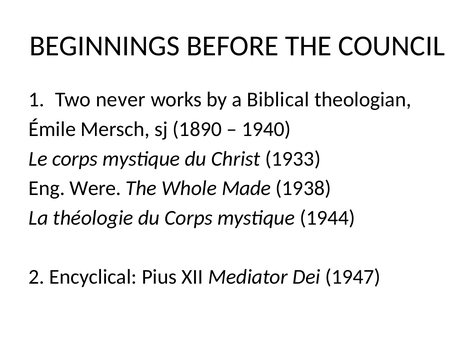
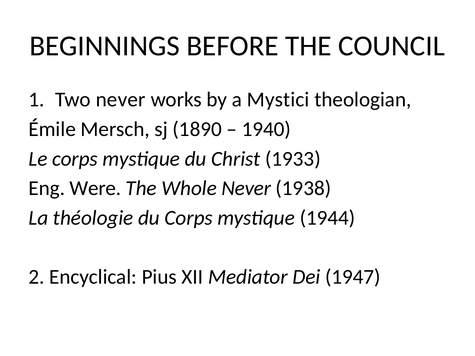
Biblical: Biblical -> Mystici
Whole Made: Made -> Never
